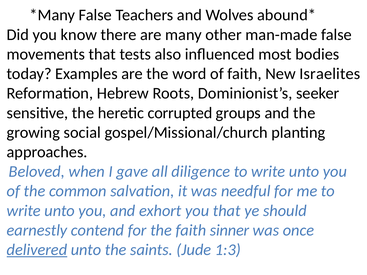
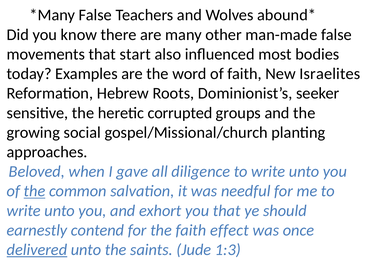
tests: tests -> start
the at (34, 191) underline: none -> present
sinner: sinner -> effect
